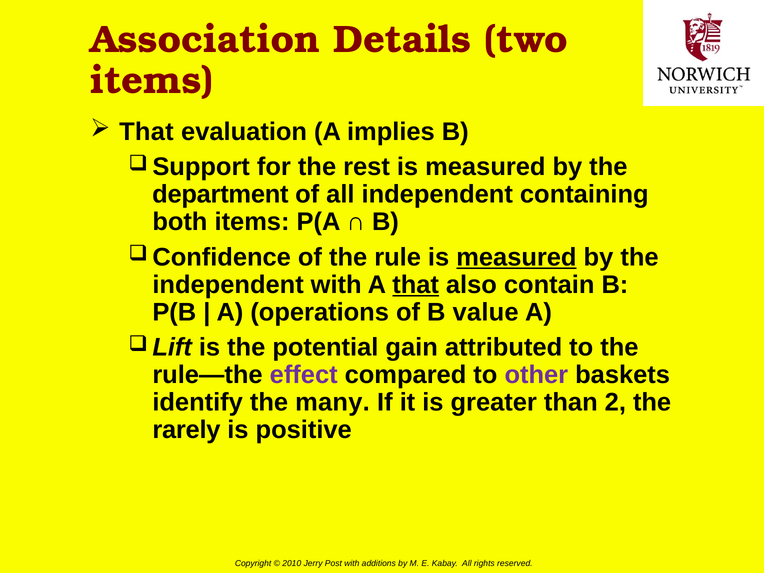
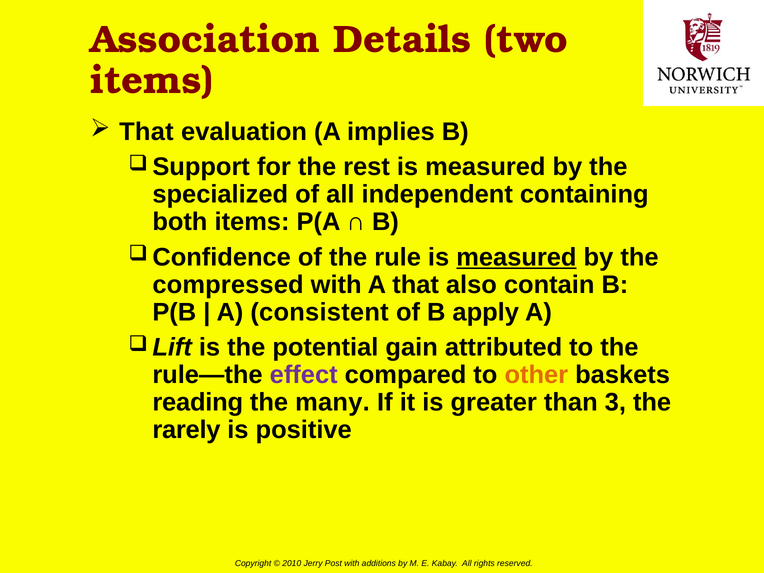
department: department -> specialized
independent at (228, 285): independent -> compressed
that at (416, 285) underline: present -> none
operations: operations -> consistent
value: value -> apply
other colour: purple -> orange
identify: identify -> reading
2: 2 -> 3
